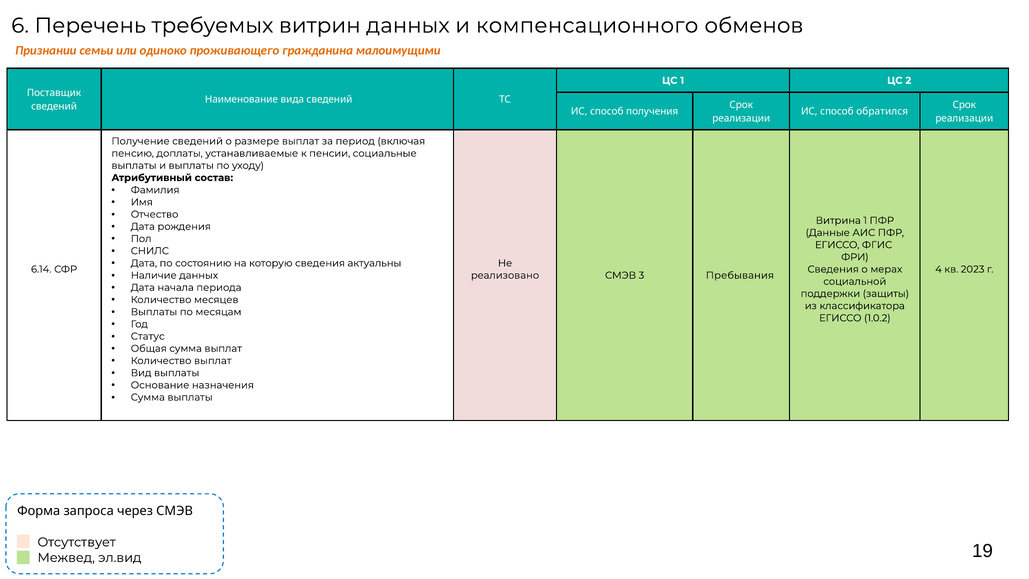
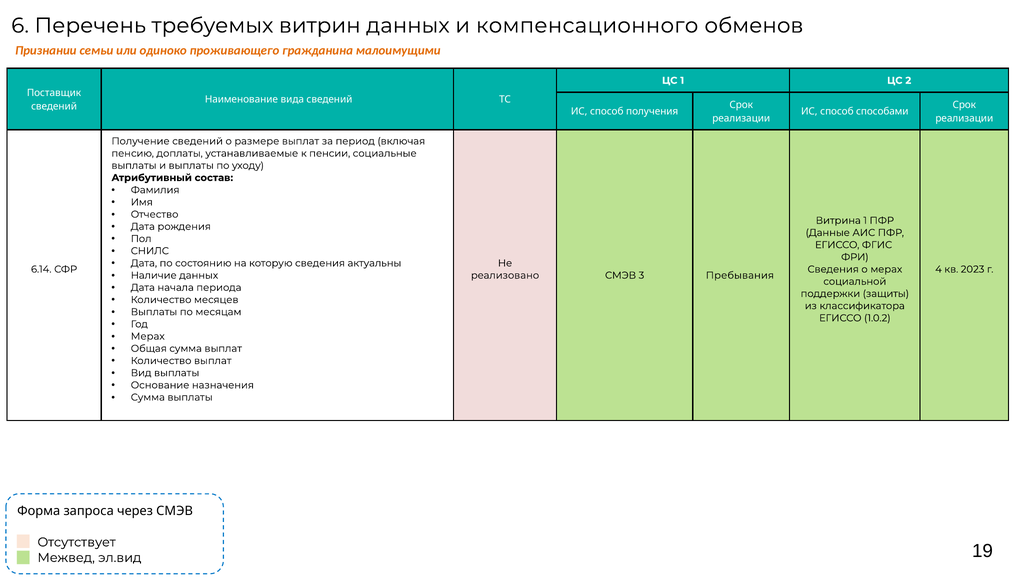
обратился: обратился -> способами
Статус at (148, 336): Статус -> Мерах
